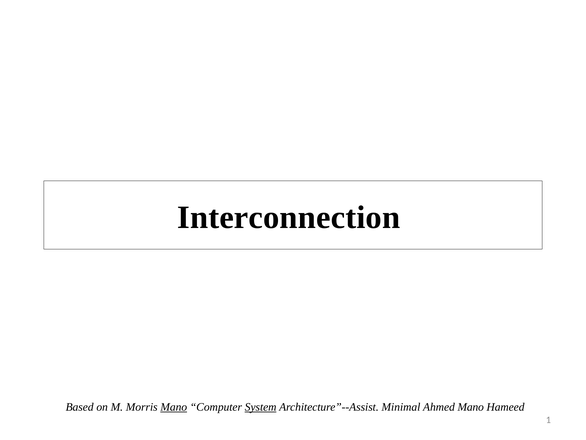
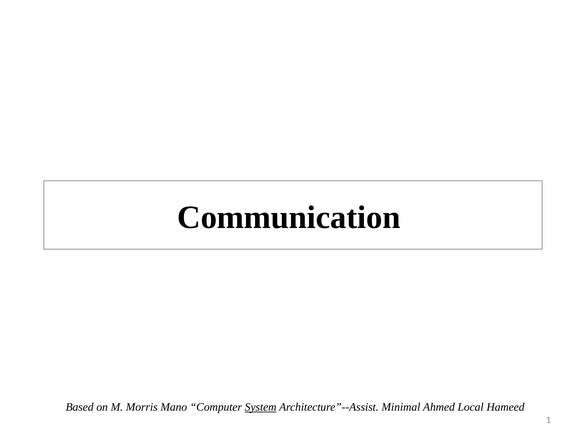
Interconnection: Interconnection -> Communication
Mano at (174, 407) underline: present -> none
Ahmed Mano: Mano -> Local
